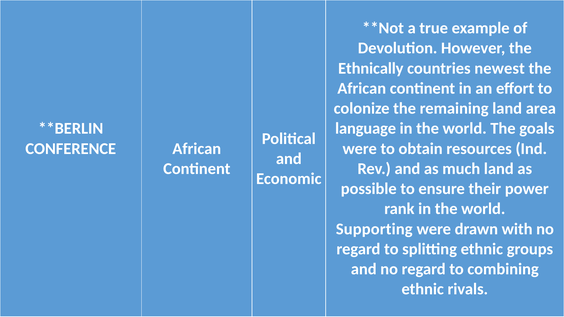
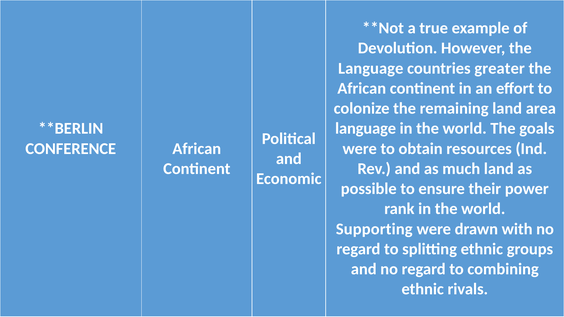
Ethnically at (371, 68): Ethnically -> Language
newest: newest -> greater
